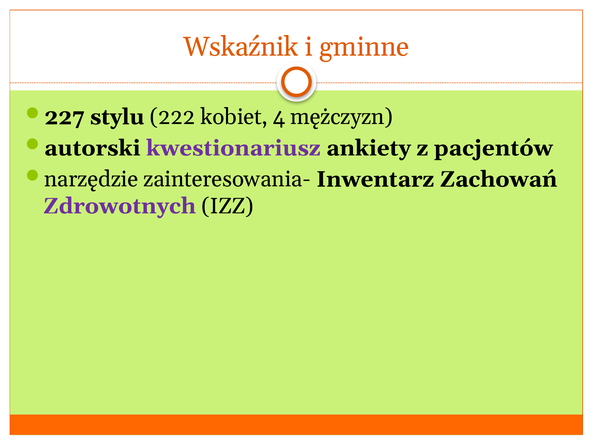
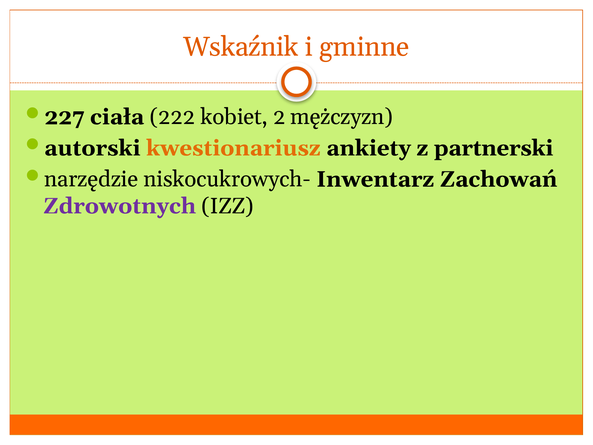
stylu: stylu -> ciała
4: 4 -> 2
kwestionariusz colour: purple -> orange
pacjentów: pacjentów -> partnerski
zainteresowania-: zainteresowania- -> niskocukrowych-
